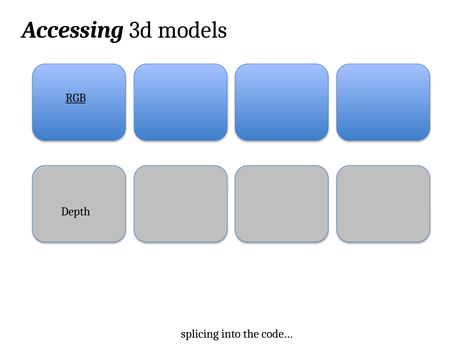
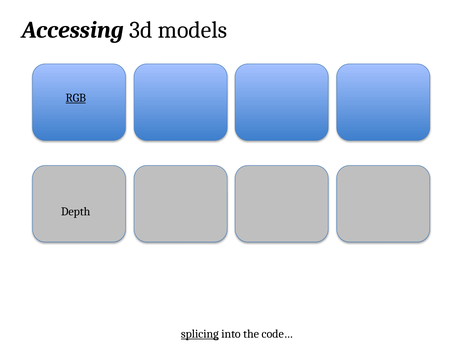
splicing underline: none -> present
